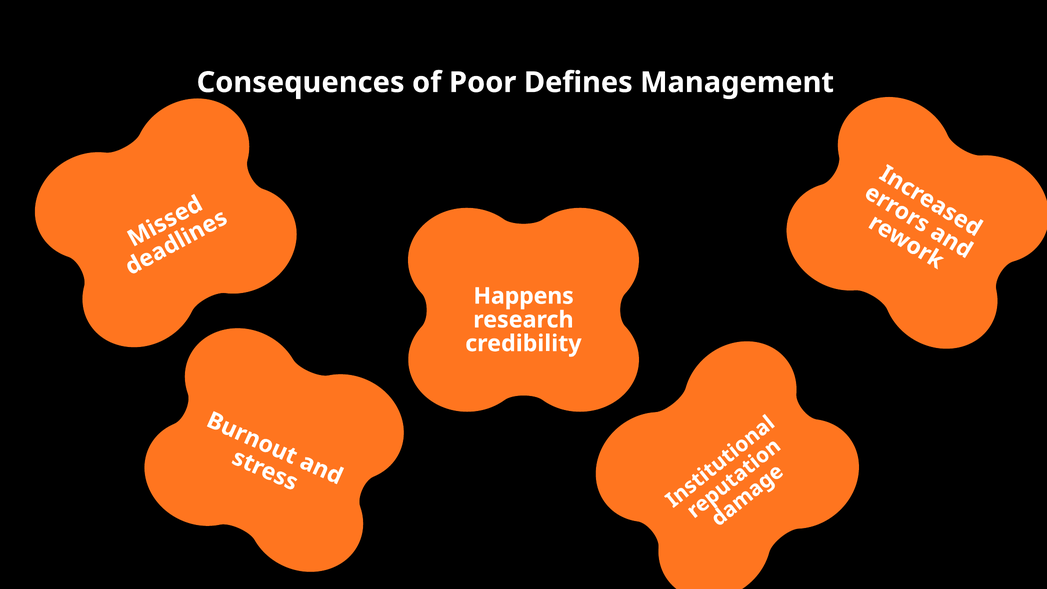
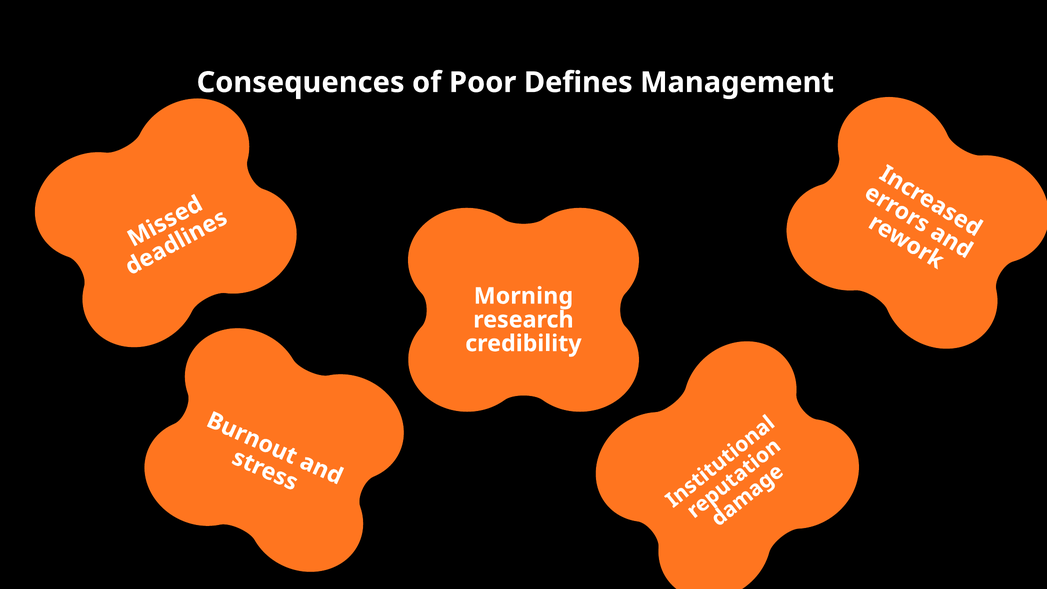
Happens: Happens -> Morning
